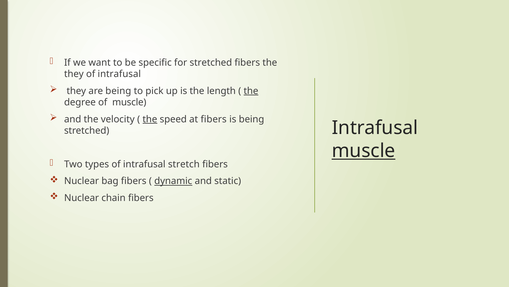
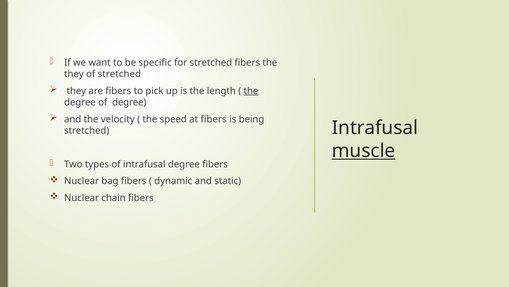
intrafusal at (119, 74): intrafusal -> stretched
are being: being -> fibers
of muscle: muscle -> degree
the at (150, 119) underline: present -> none
intrafusal stretch: stretch -> degree
dynamic underline: present -> none
